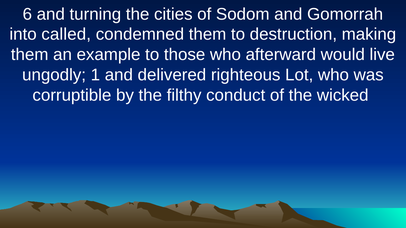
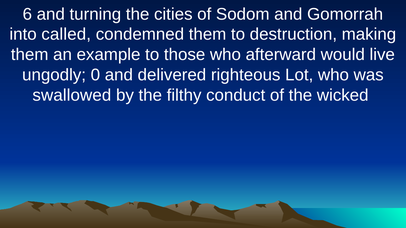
1: 1 -> 0
corruptible: corruptible -> swallowed
